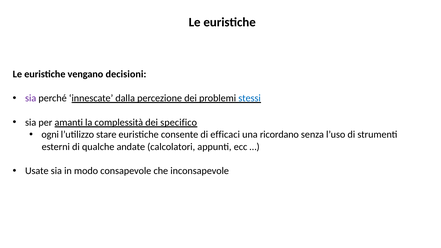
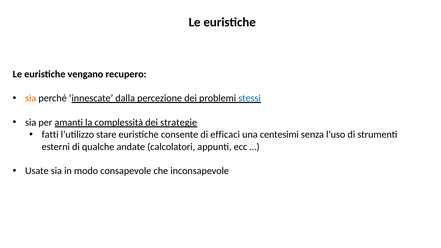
decisioni: decisioni -> recupero
sia at (31, 98) colour: purple -> orange
specifico: specifico -> strategie
ogni: ogni -> fatti
ricordano: ricordano -> centesimi
